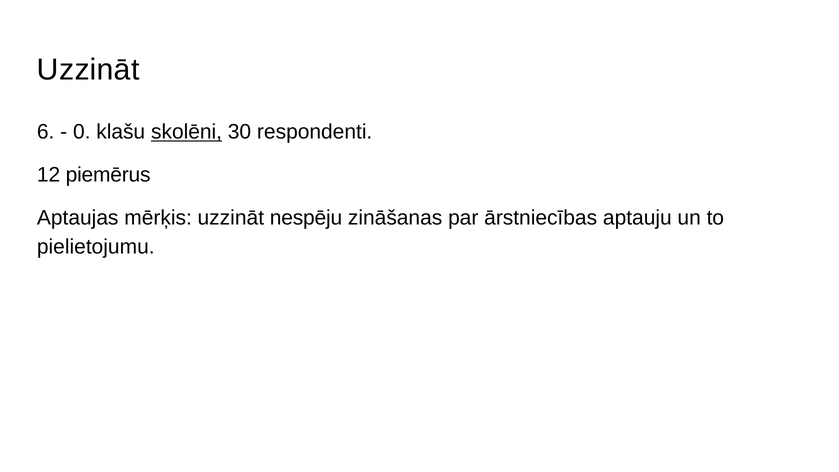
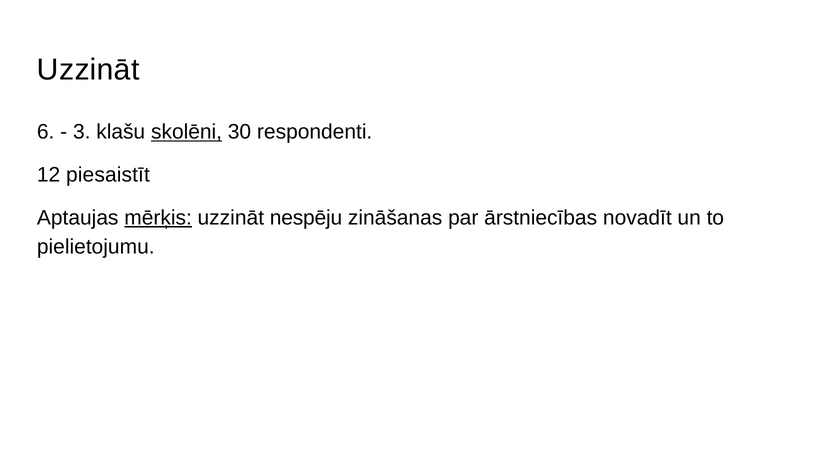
0: 0 -> 3
piemērus: piemērus -> piesaistīt
mērķis underline: none -> present
aptauju: aptauju -> novadīt
